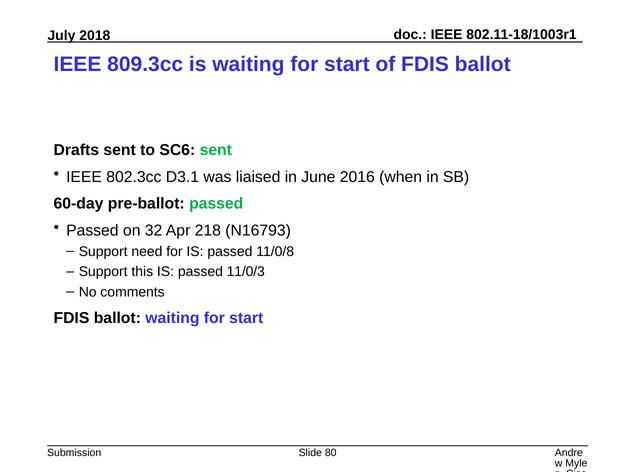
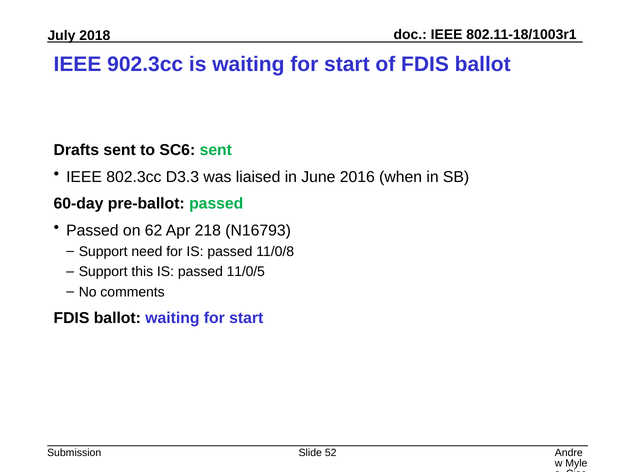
809.3cc: 809.3cc -> 902.3cc
D3.1: D3.1 -> D3.3
32: 32 -> 62
11/0/3: 11/0/3 -> 11/0/5
80: 80 -> 52
